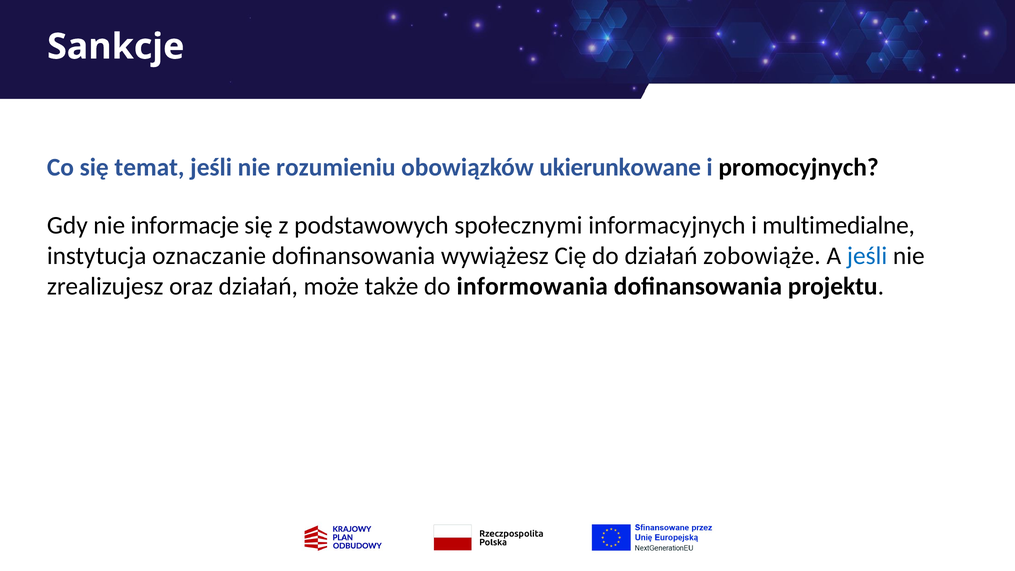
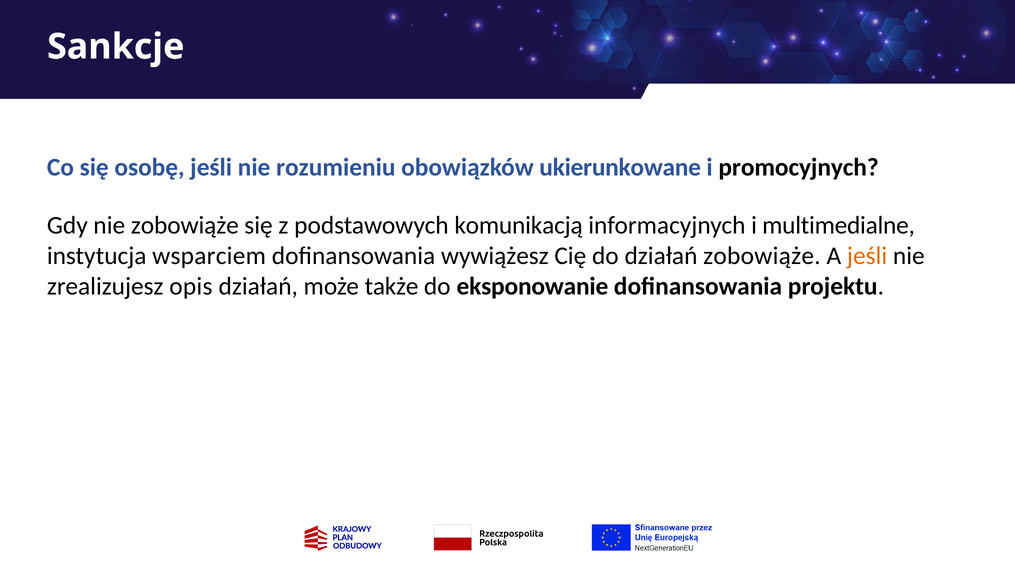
temat: temat -> osobę
nie informacje: informacje -> zobowiąże
społecznymi: społecznymi -> komunikacją
oznaczanie: oznaczanie -> wsparciem
jeśli at (867, 256) colour: blue -> orange
oraz: oraz -> opis
informowania: informowania -> eksponowanie
